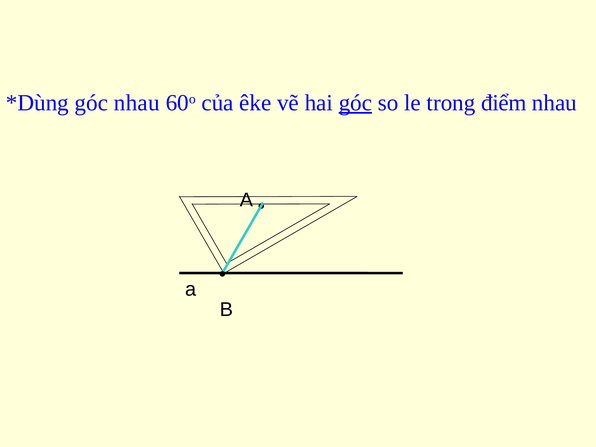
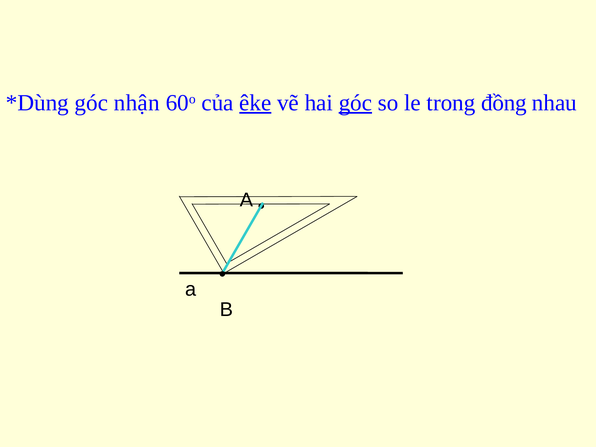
góc nhau: nhau -> nhận
êke underline: none -> present
điểm: điểm -> đồng
